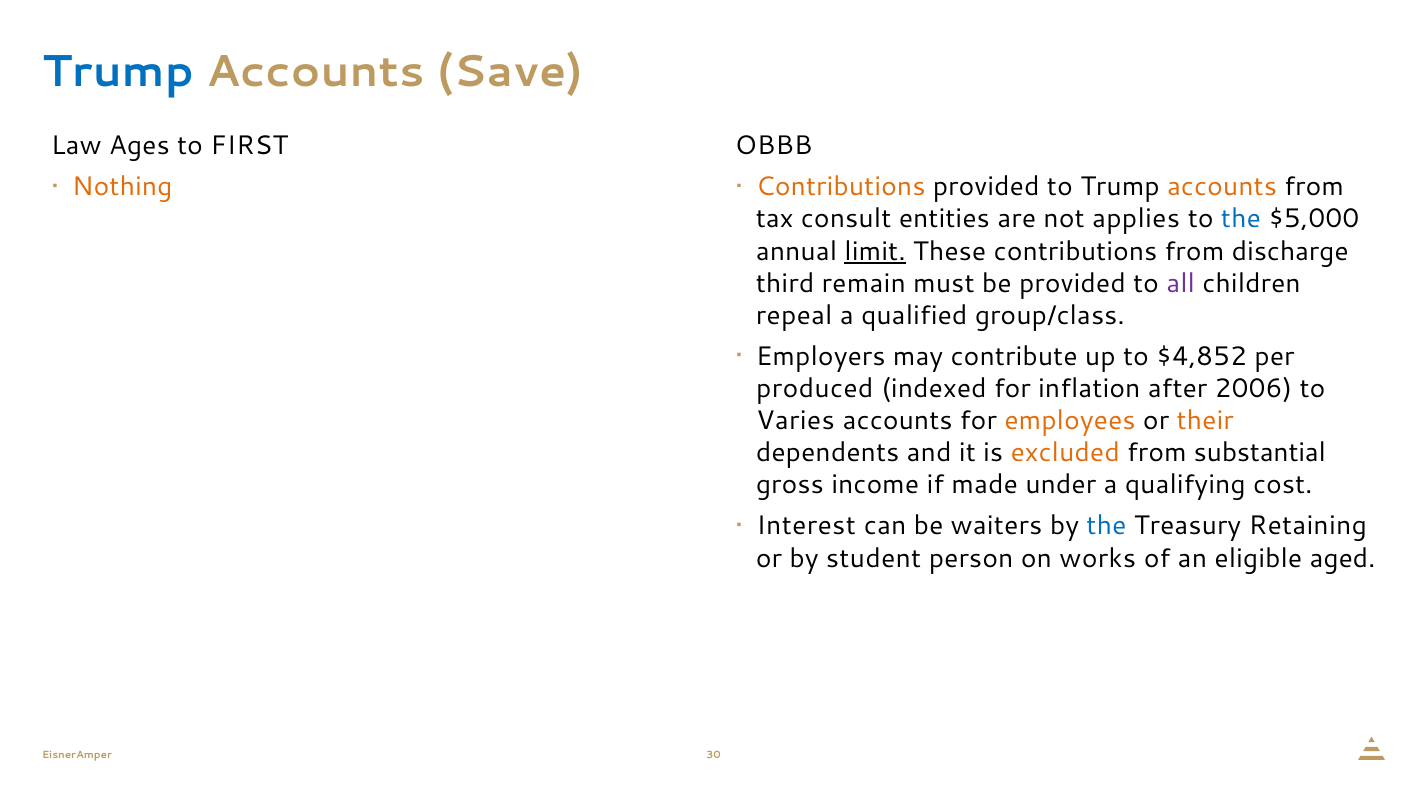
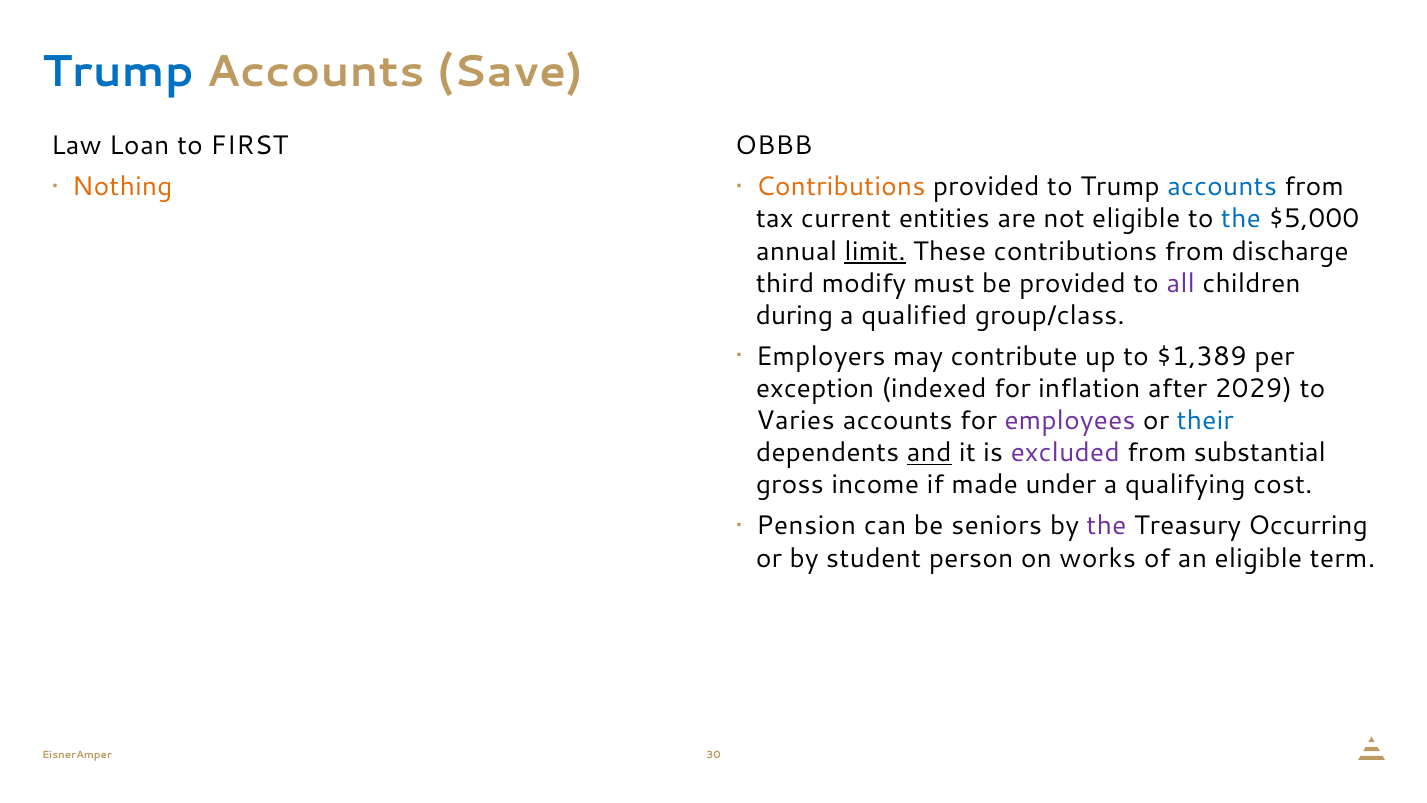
Ages: Ages -> Loan
accounts at (1222, 187) colour: orange -> blue
consult: consult -> current
not applies: applies -> eligible
remain: remain -> modify
repeal: repeal -> during
$4,852: $4,852 -> $1,389
produced: produced -> exception
2006: 2006 -> 2029
employees colour: orange -> purple
their colour: orange -> blue
and underline: none -> present
excluded colour: orange -> purple
Interest: Interest -> Pension
waiters: waiters -> seniors
the at (1106, 526) colour: blue -> purple
Retaining: Retaining -> Occurring
aged: aged -> term
